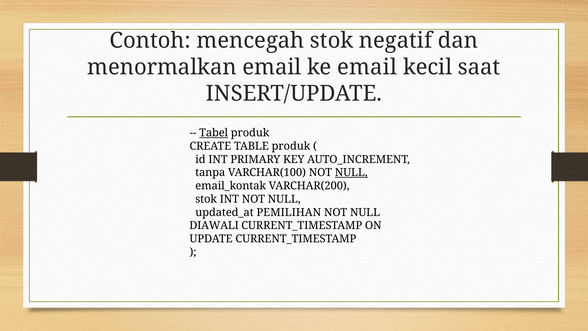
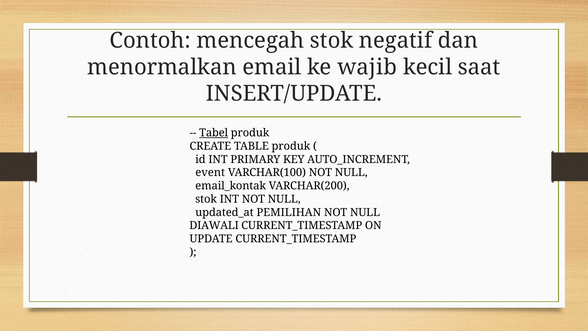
ke email: email -> wajib
tanpa: tanpa -> event
NULL at (351, 173) underline: present -> none
